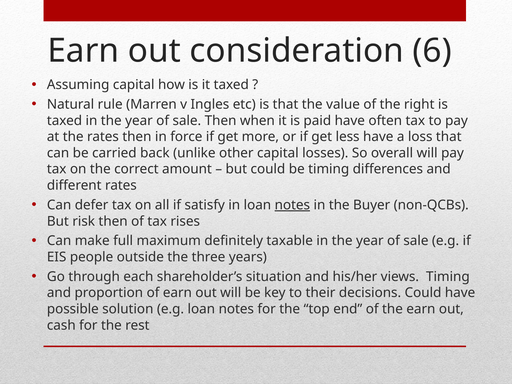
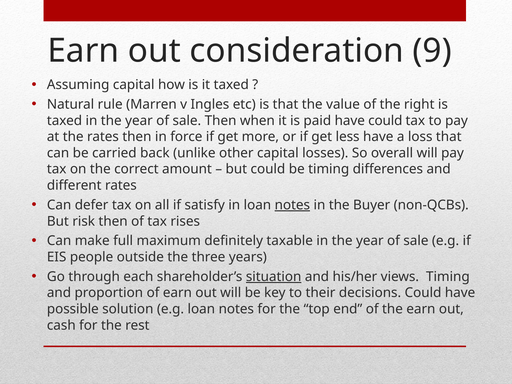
6: 6 -> 9
have often: often -> could
situation underline: none -> present
